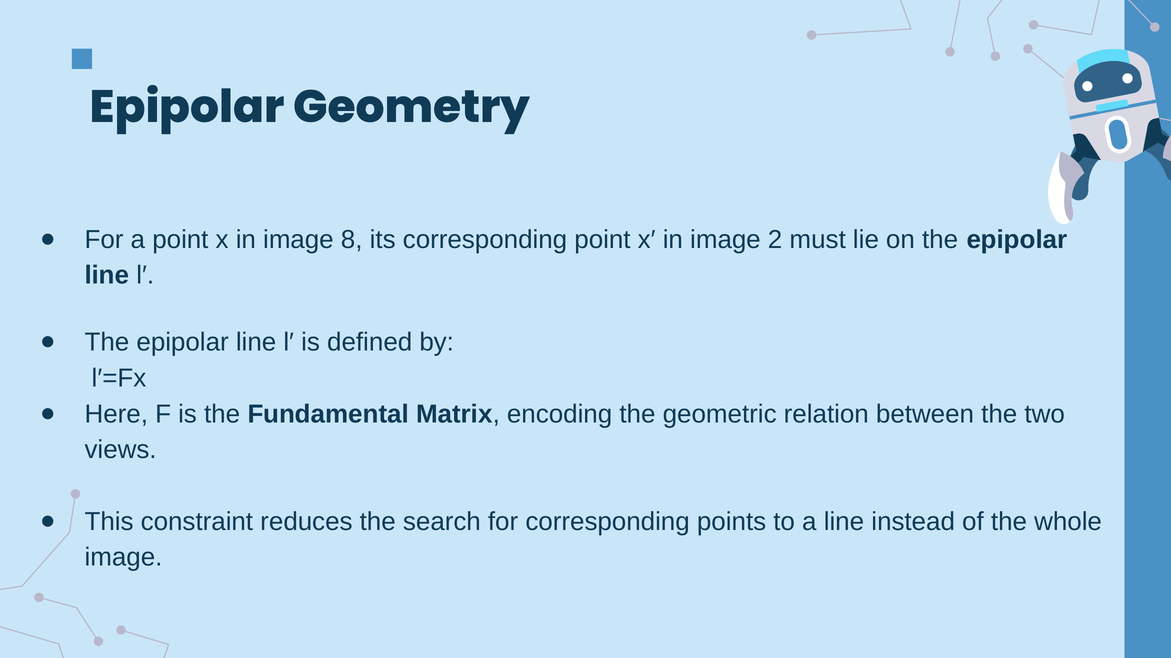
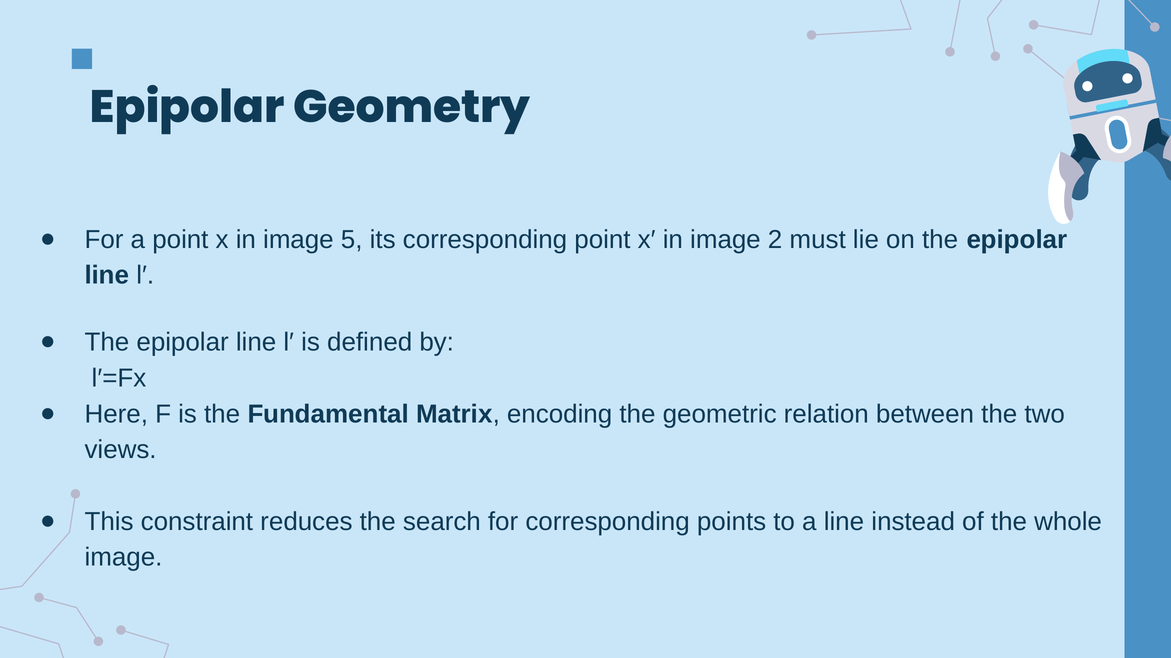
8: 8 -> 5
